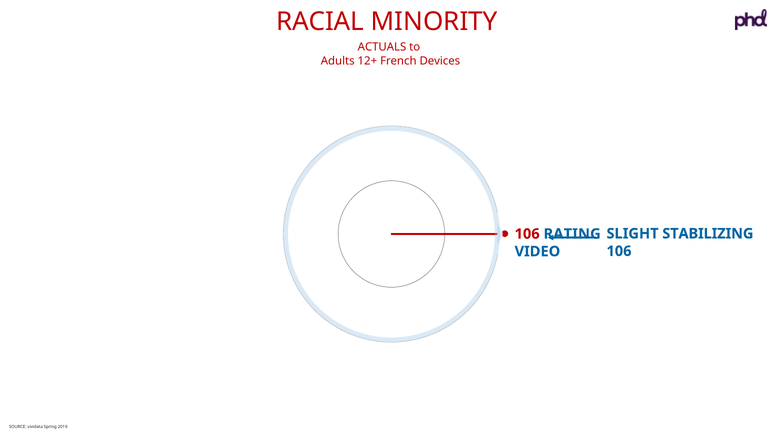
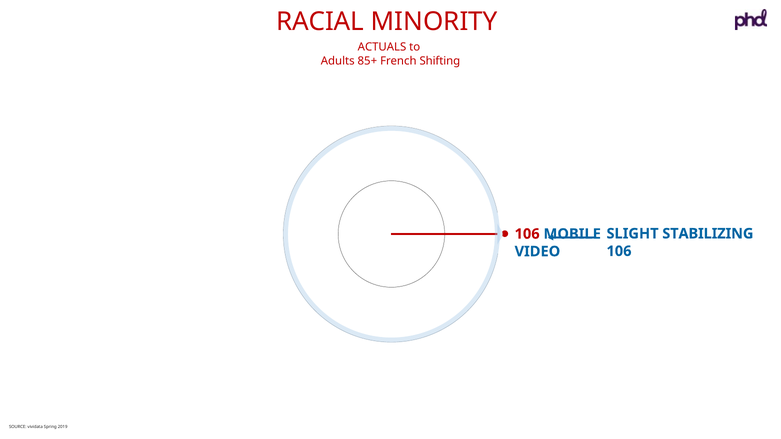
12+: 12+ -> 85+
Devices: Devices -> Shifting
RATING: RATING -> MOBILE
